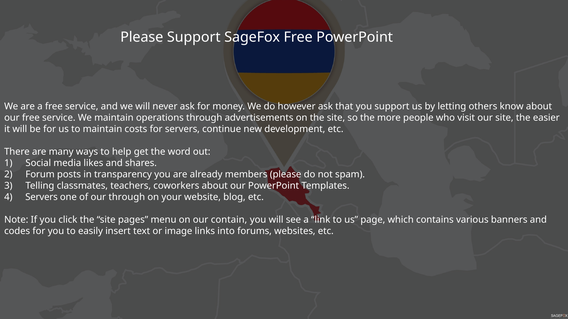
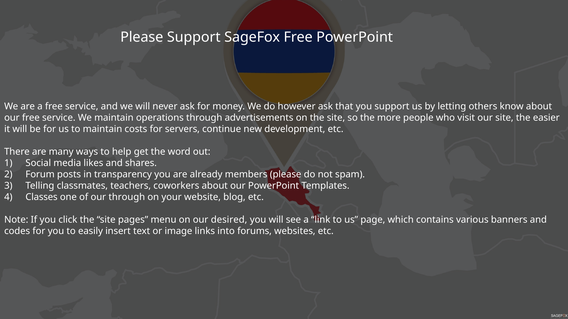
Servers at (42, 197): Servers -> Classes
contain: contain -> desired
